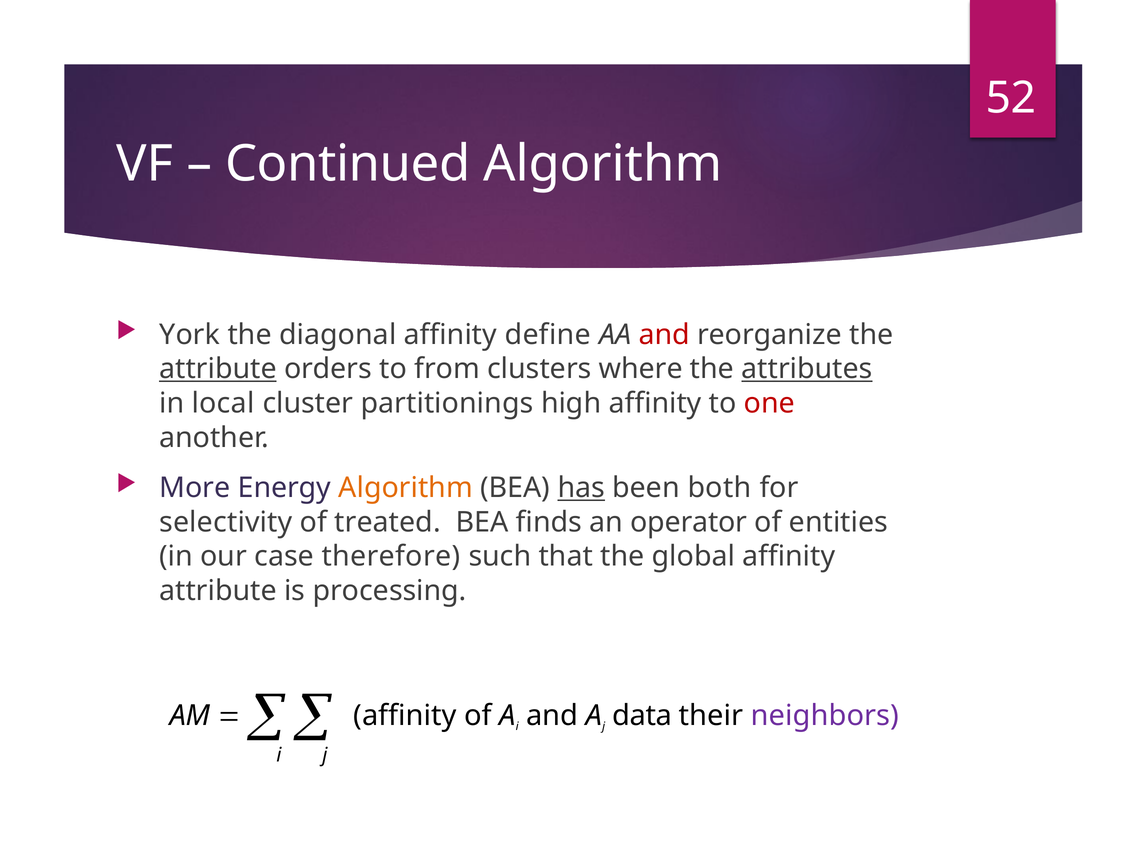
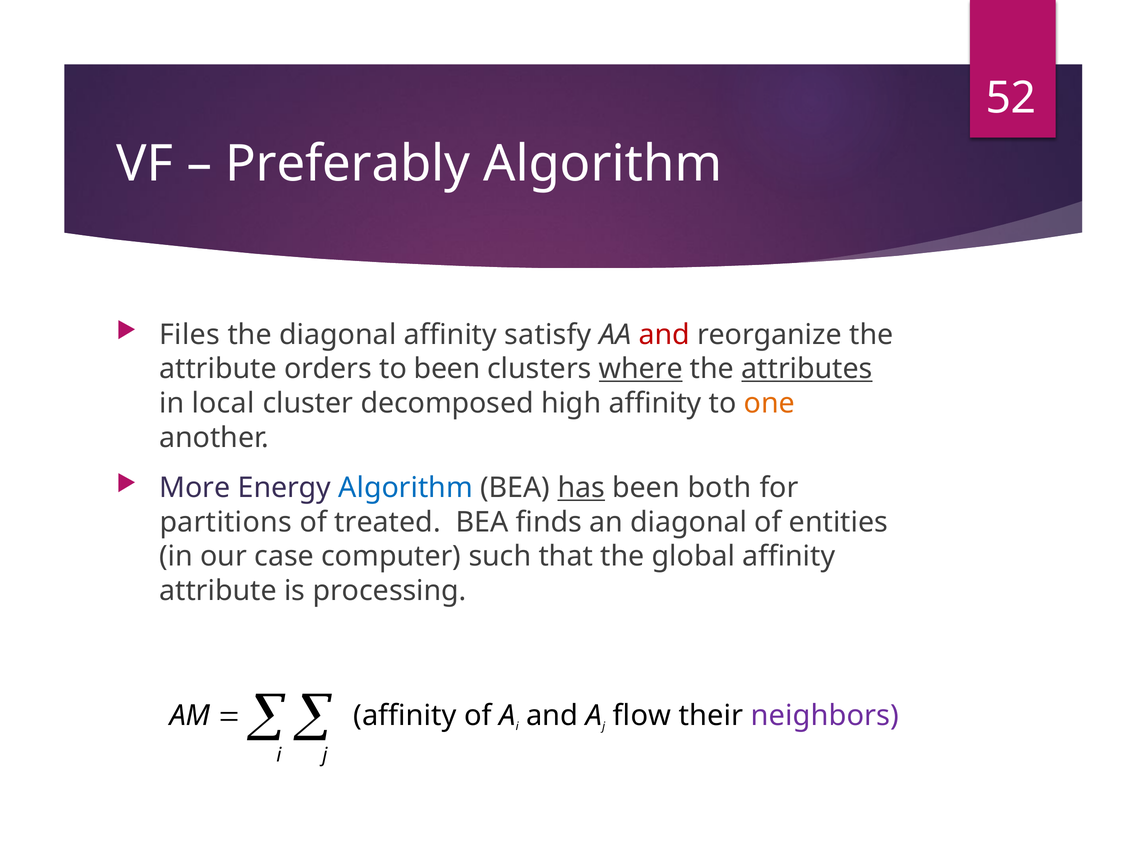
Continued: Continued -> Preferably
York: York -> Files
define: define -> satisfy
attribute at (218, 369) underline: present -> none
to from: from -> been
where underline: none -> present
partitionings: partitionings -> decomposed
one colour: red -> orange
Algorithm at (406, 488) colour: orange -> blue
selectivity: selectivity -> partitions
an operator: operator -> diagonal
therefore: therefore -> computer
data: data -> flow
